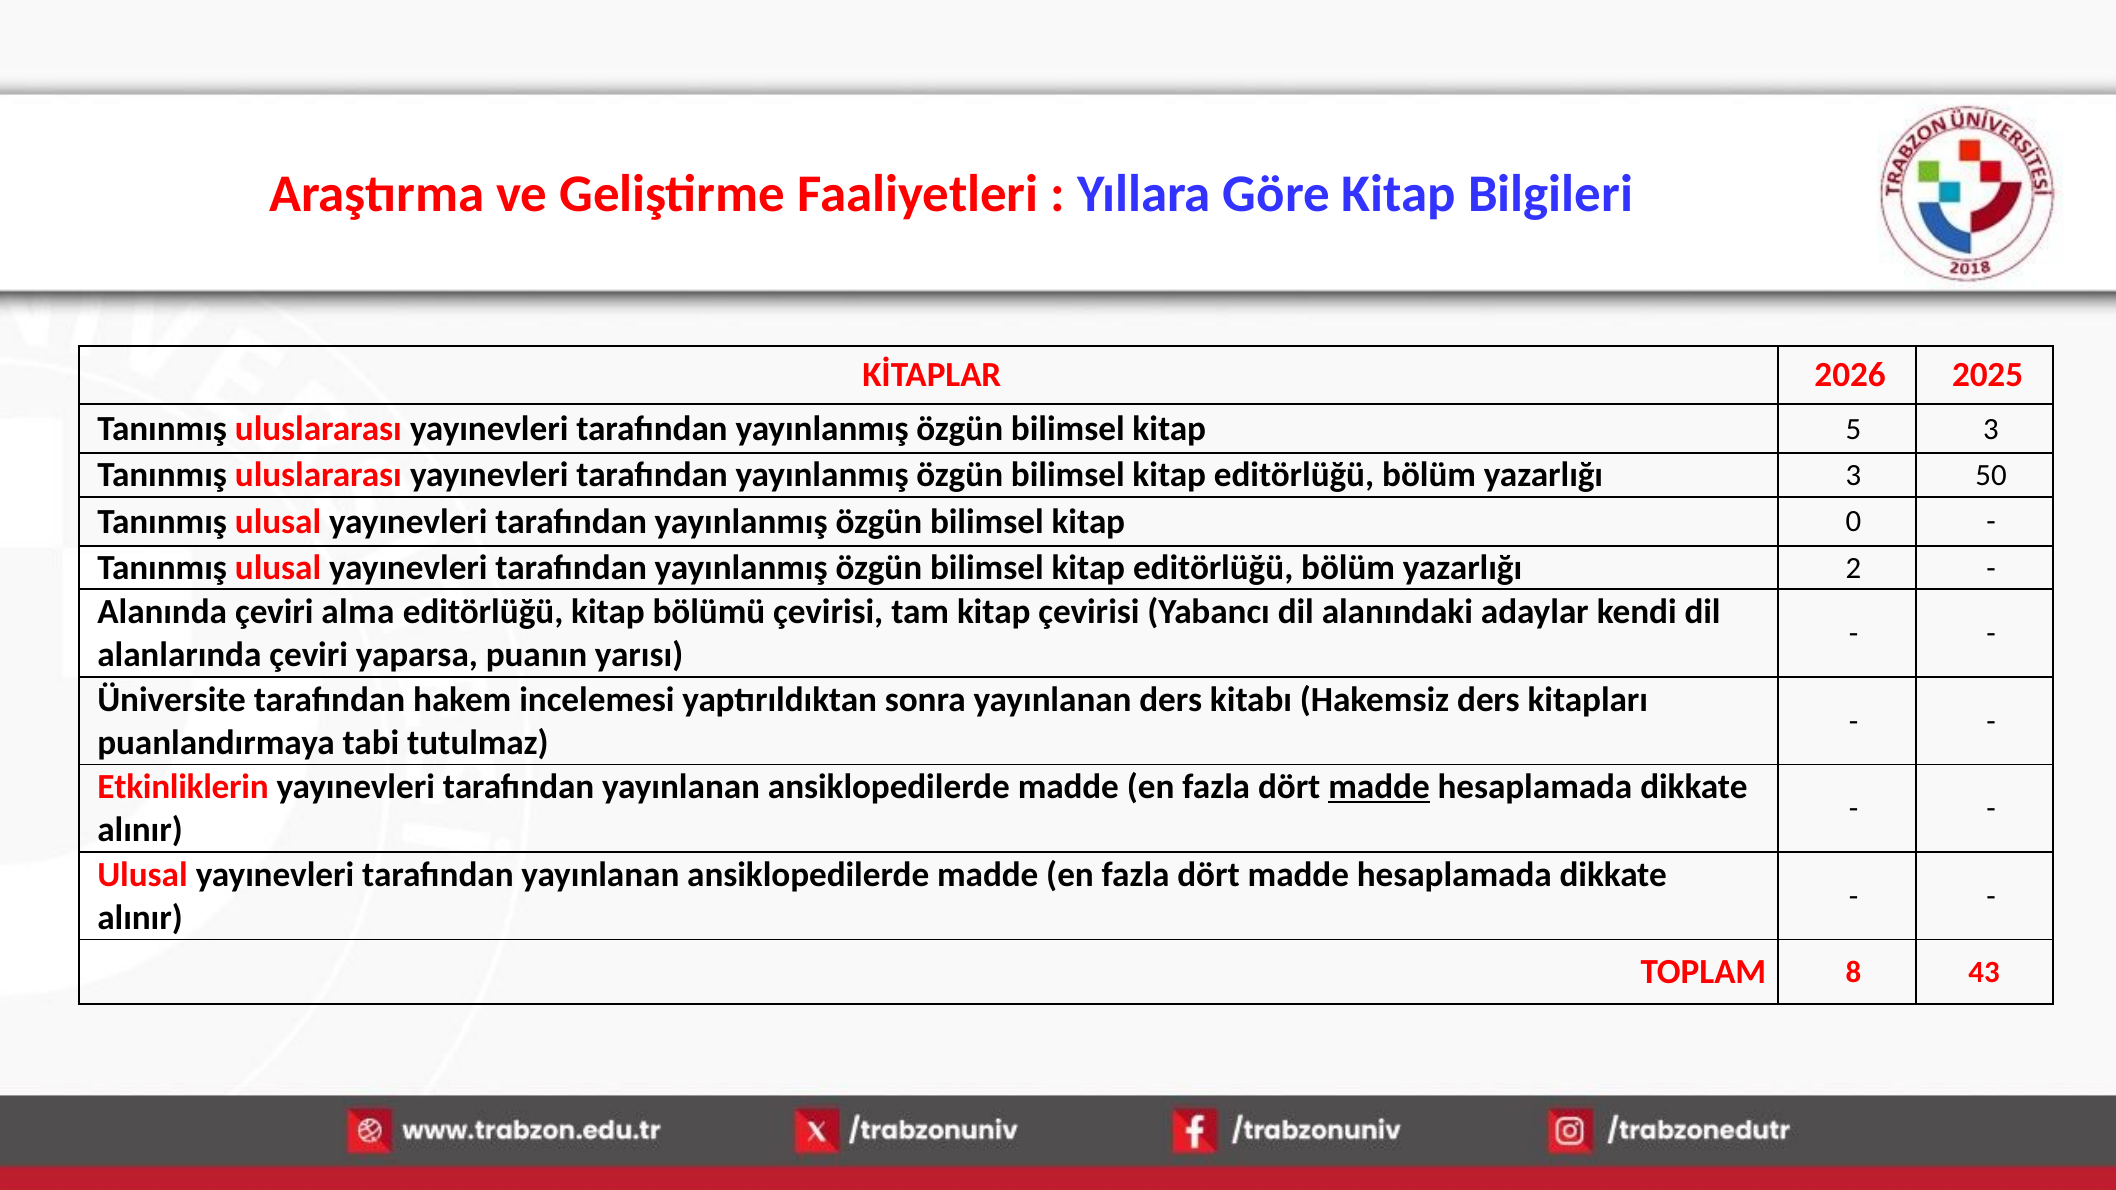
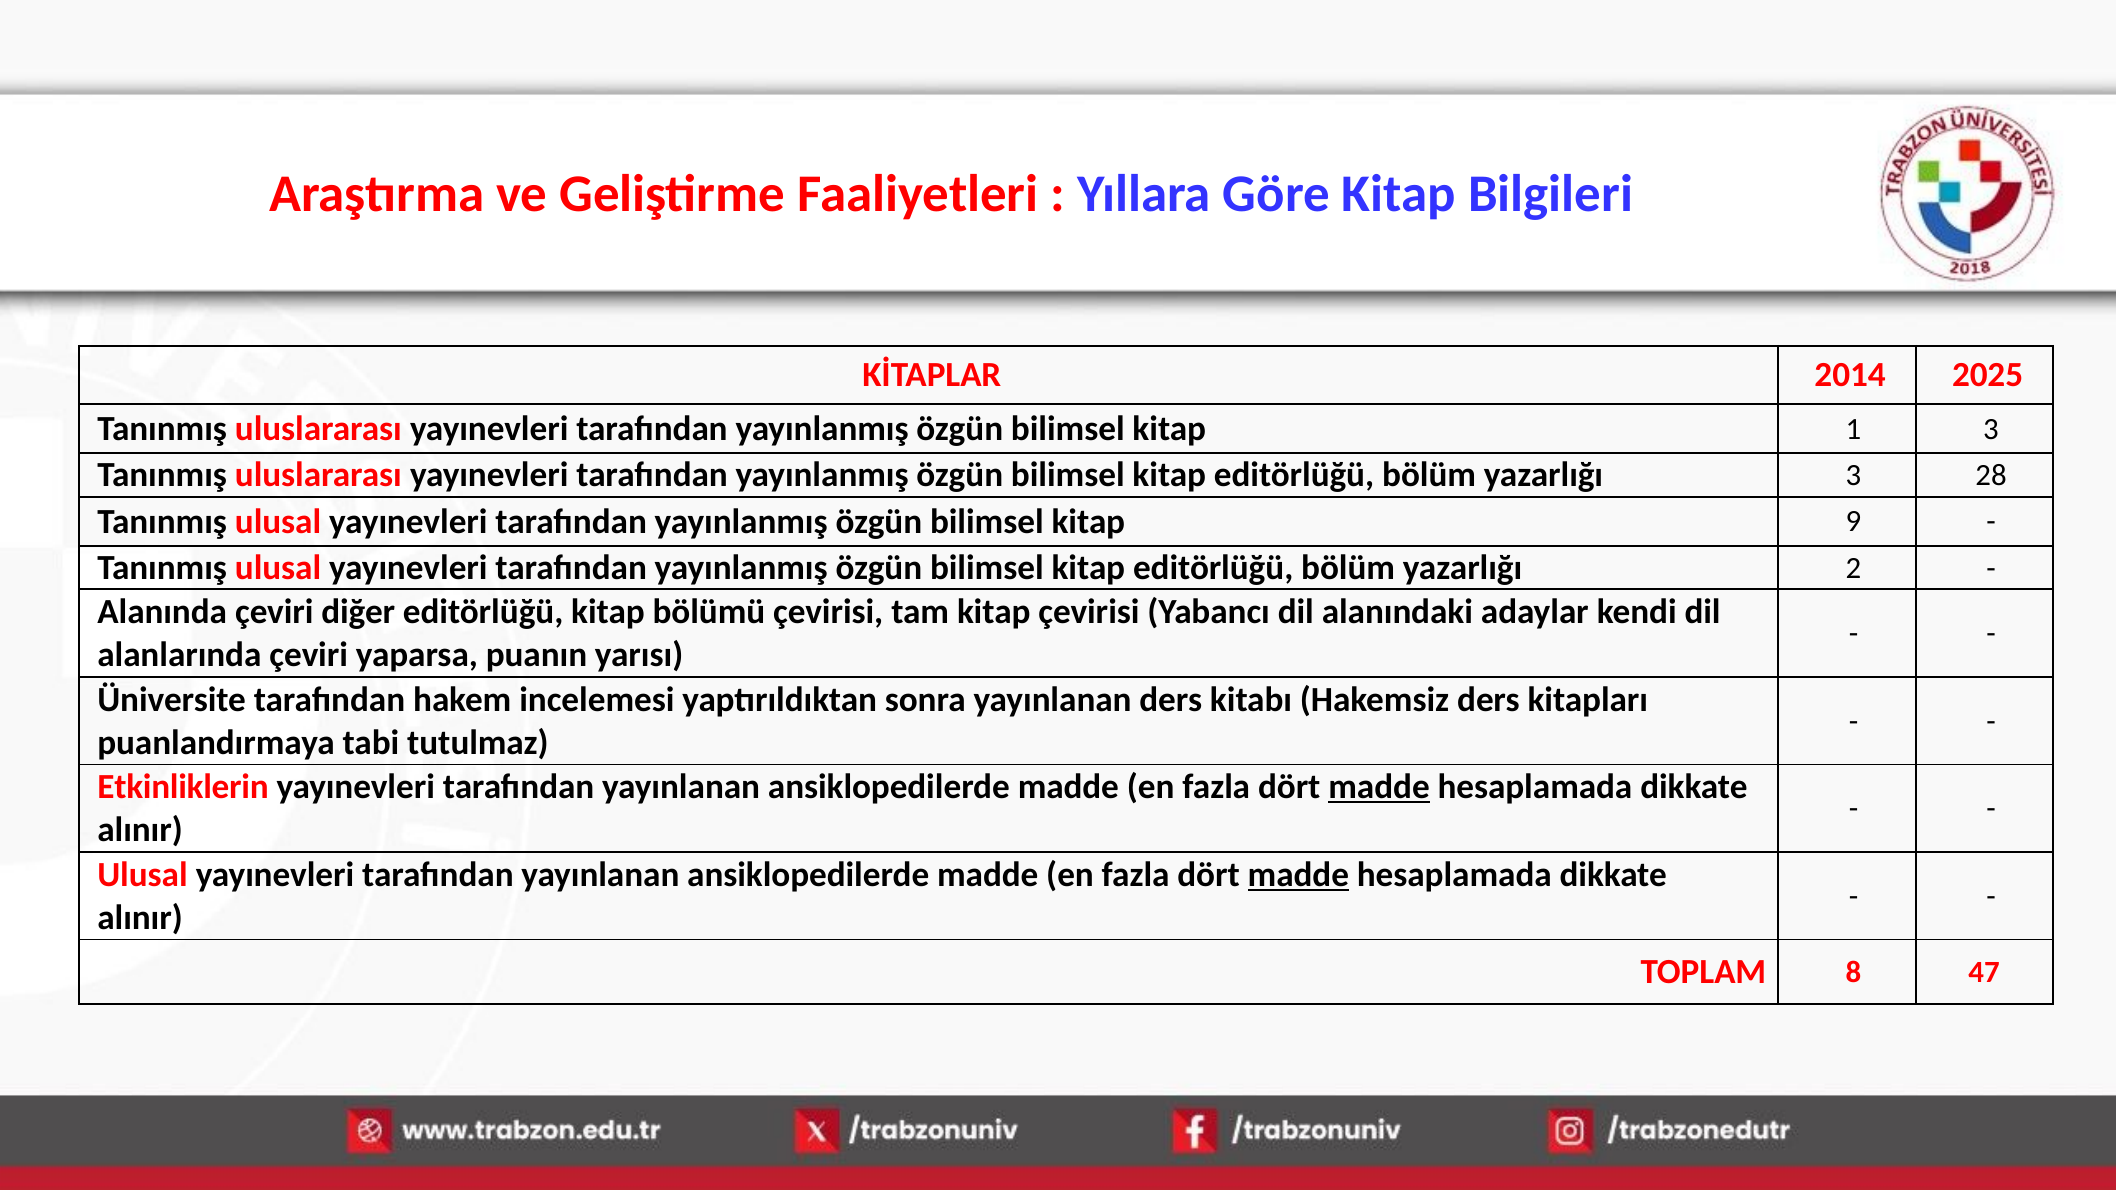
2026: 2026 -> 2014
5: 5 -> 1
50: 50 -> 28
0: 0 -> 9
alma: alma -> diğer
madde at (1298, 875) underline: none -> present
43: 43 -> 47
